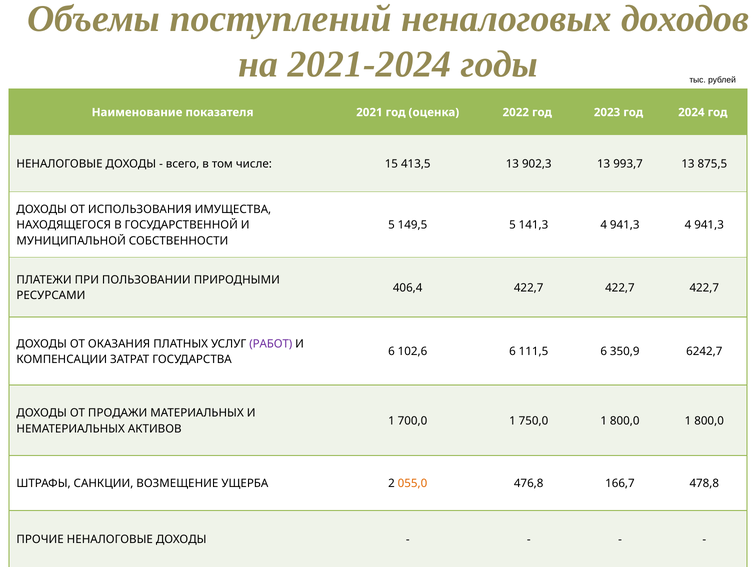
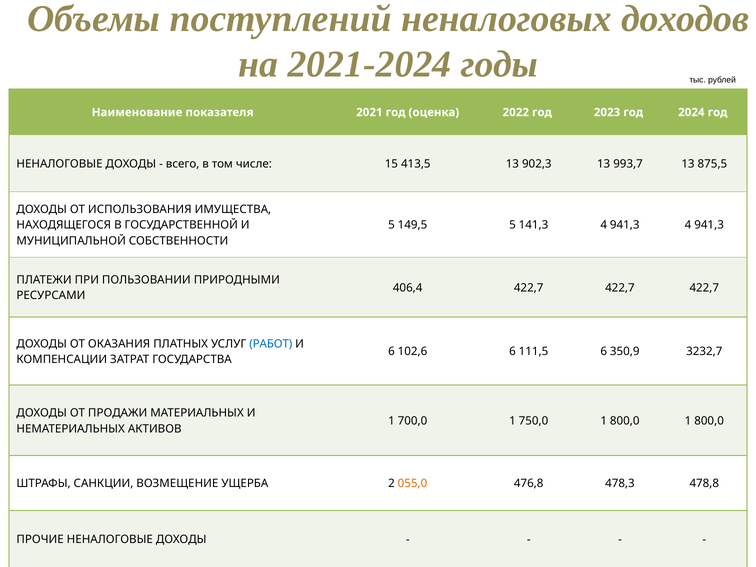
РАБОТ colour: purple -> blue
6242,7: 6242,7 -> 3232,7
166,7: 166,7 -> 478,3
